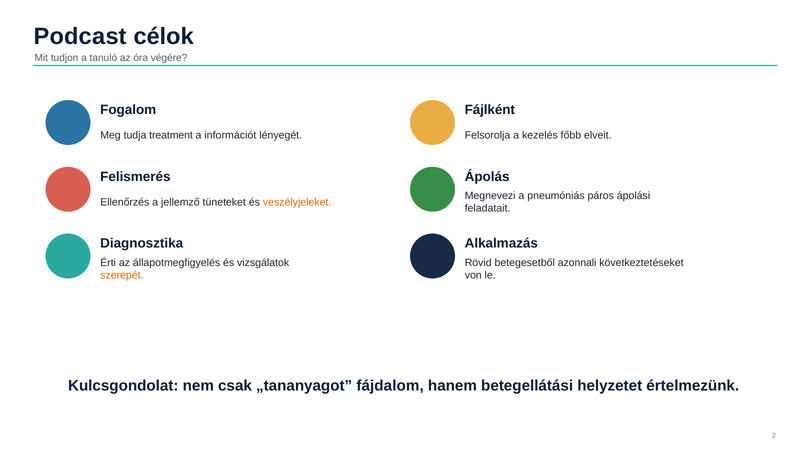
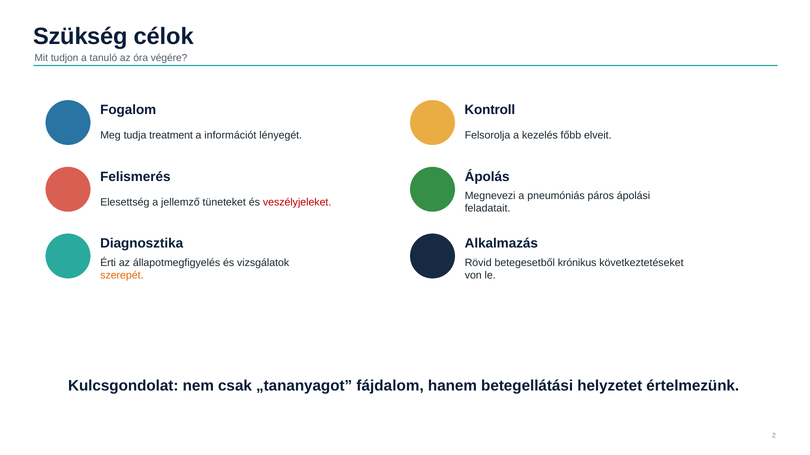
Podcast: Podcast -> Szükség
Fájlként: Fájlként -> Kontroll
Ellenőrzés: Ellenőrzés -> Elesettség
veszélyjeleket colour: orange -> red
azonnali: azonnali -> krónikus
